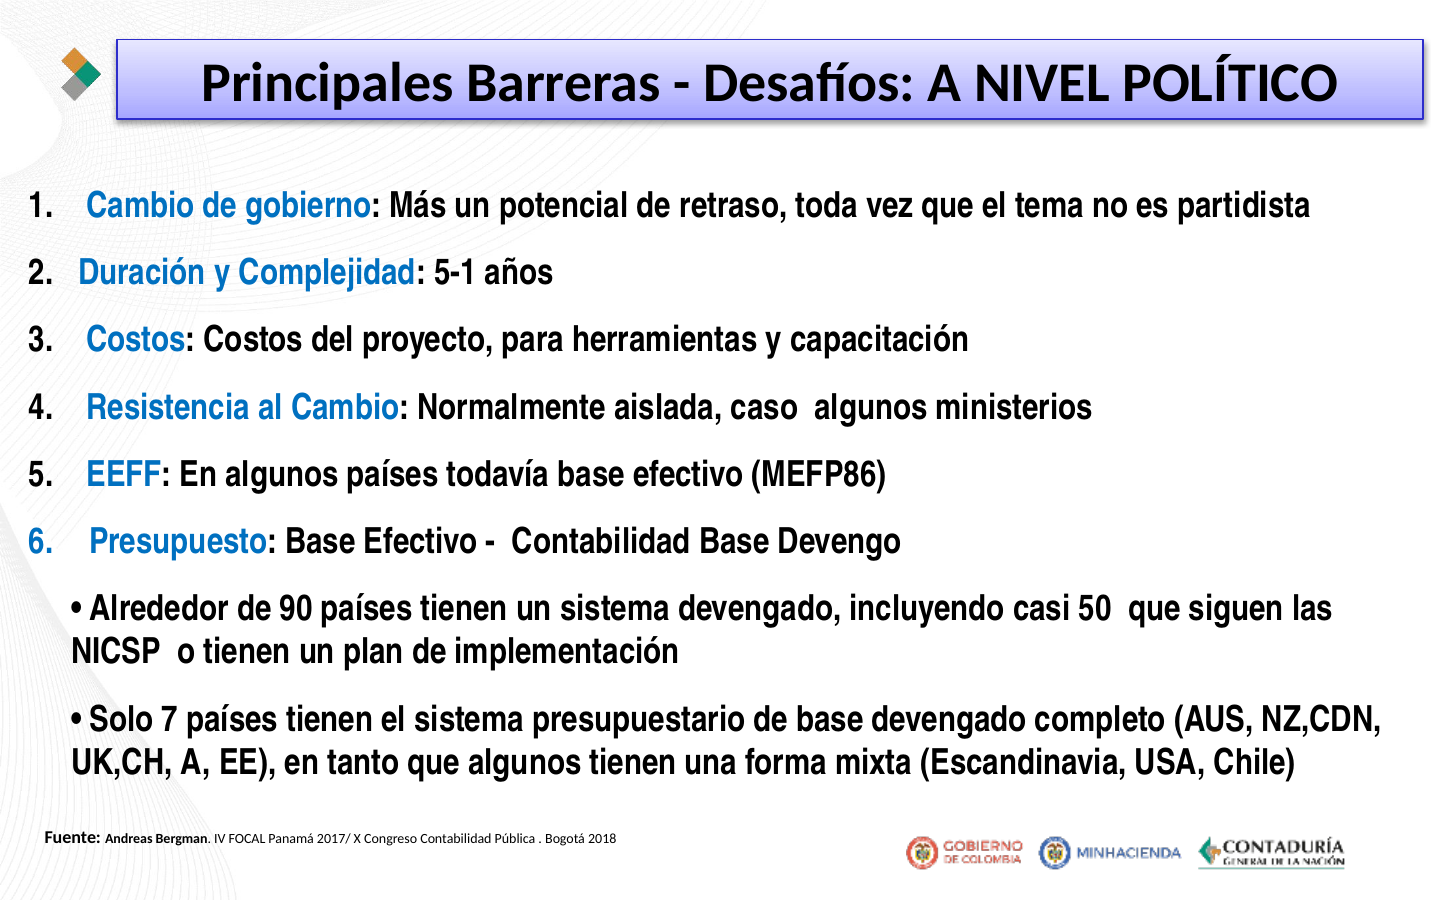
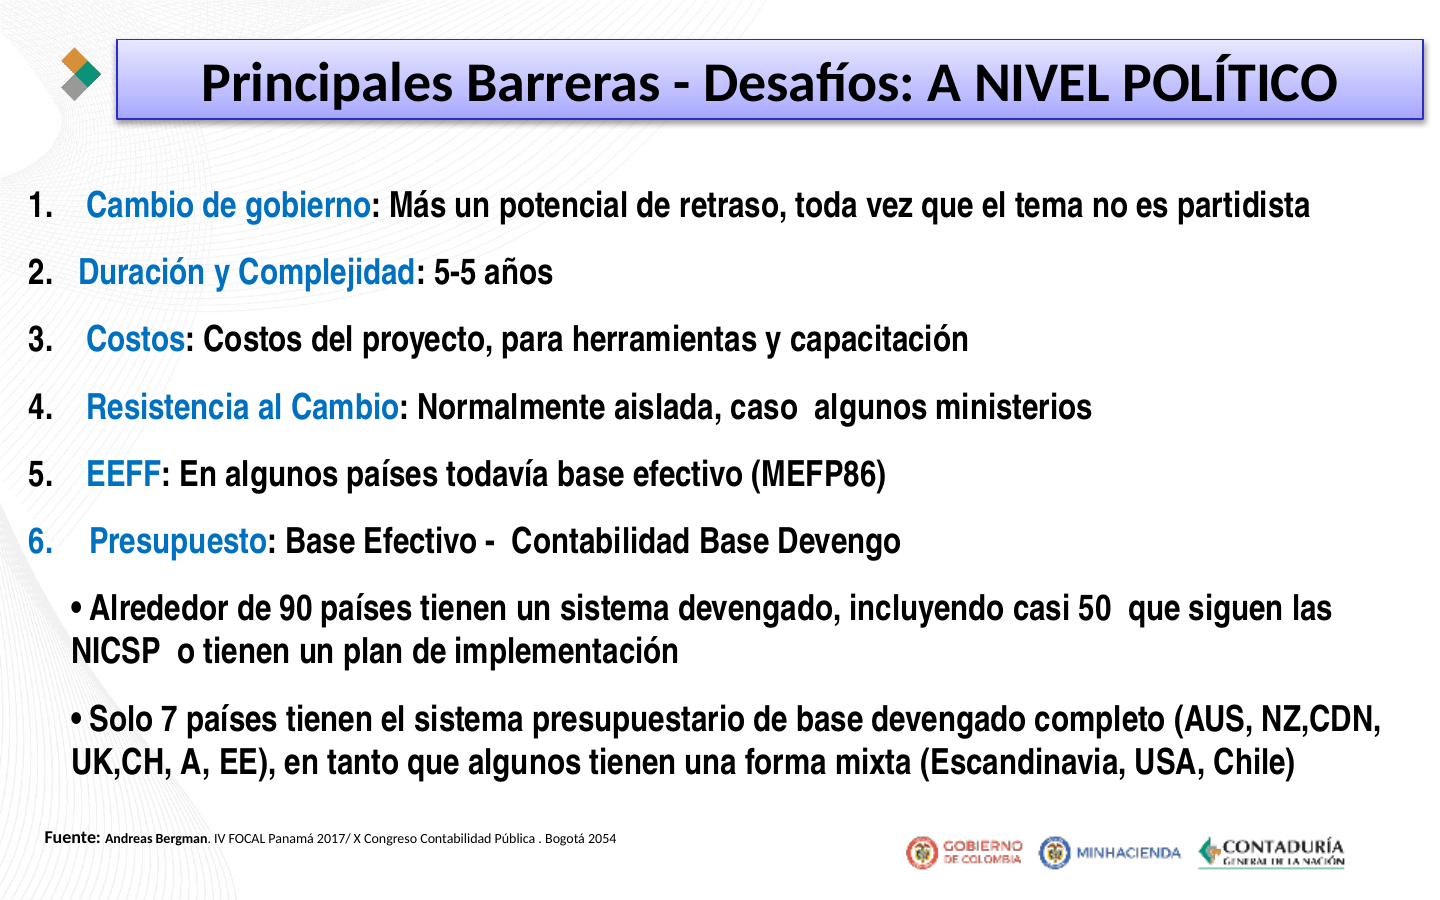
5-1: 5-1 -> 5-5
2018: 2018 -> 2054
